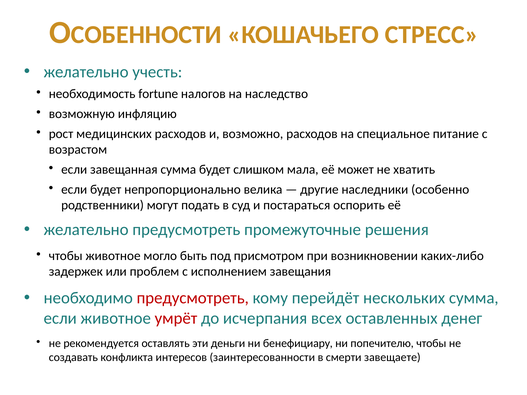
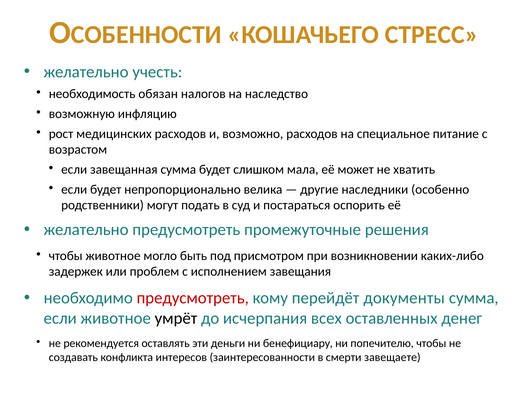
fortune: fortune -> обязан
нескольких: нескольких -> документы
умрёт colour: red -> black
